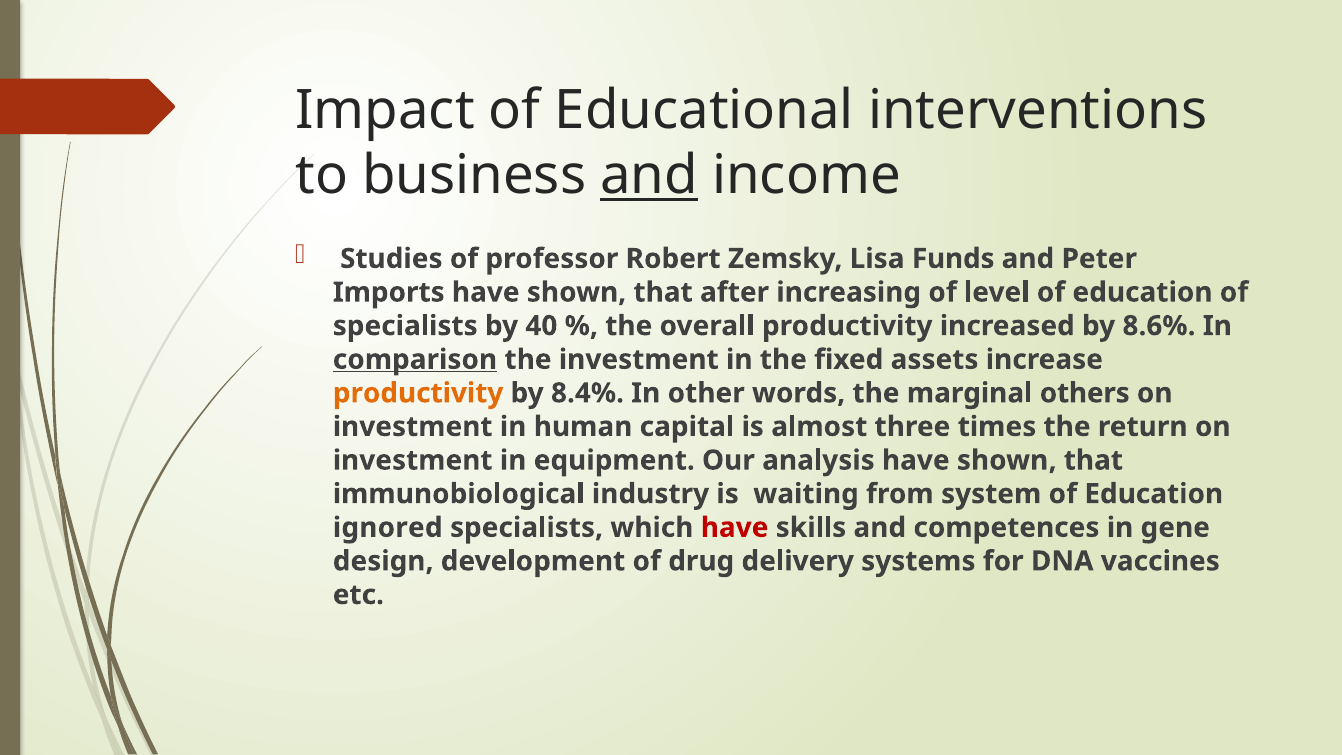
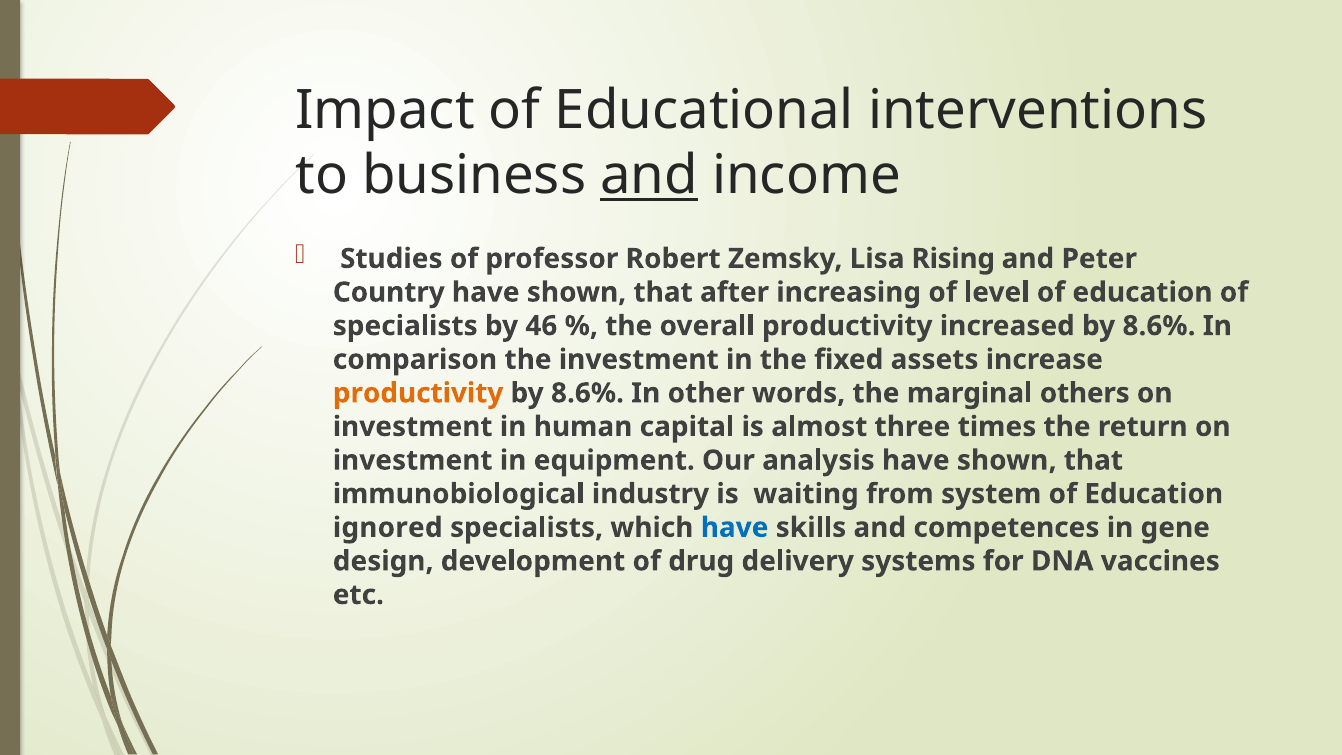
Funds: Funds -> Rising
Imports: Imports -> Country
40: 40 -> 46
comparison underline: present -> none
8.4% at (587, 393): 8.4% -> 8.6%
have at (735, 527) colour: red -> blue
